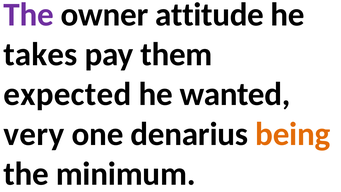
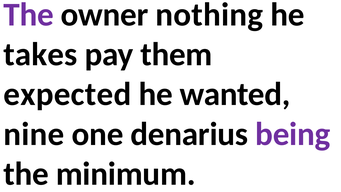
attitude: attitude -> nothing
very: very -> nine
being colour: orange -> purple
